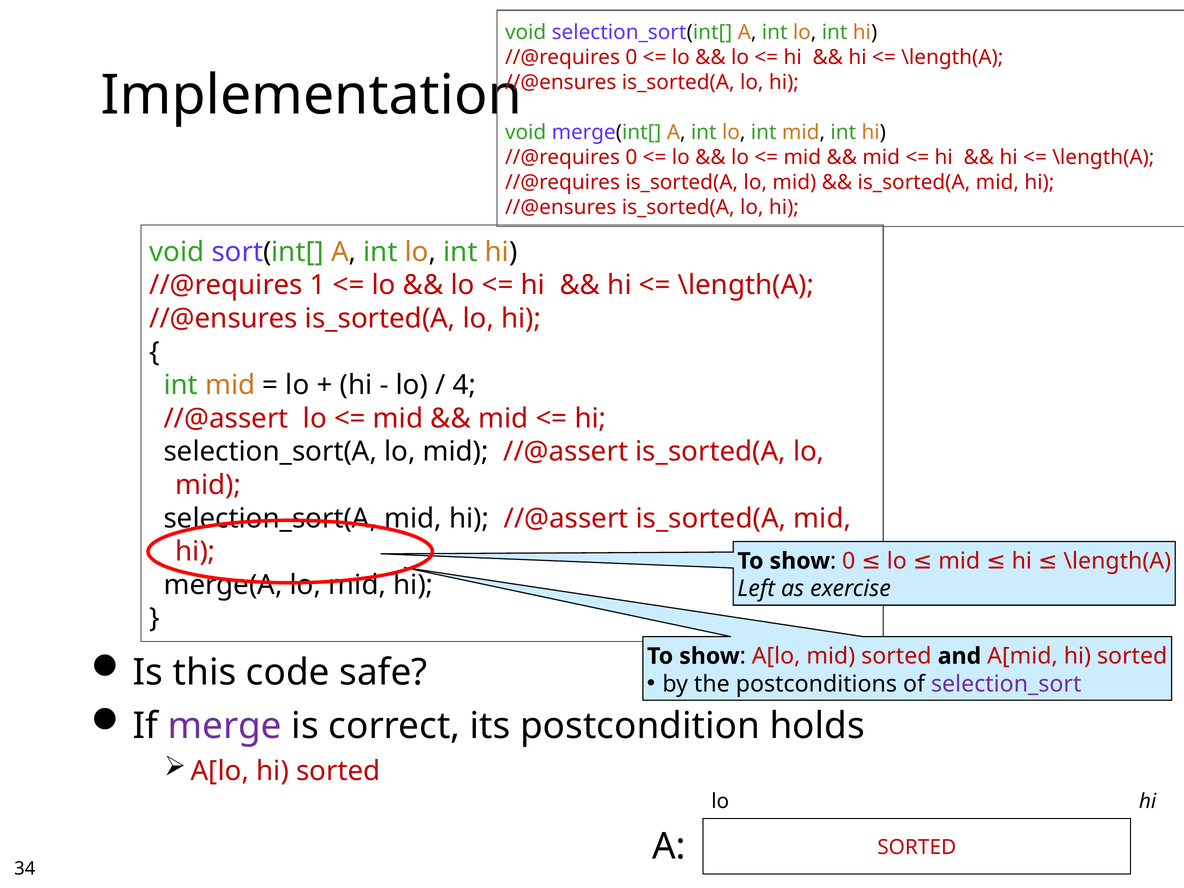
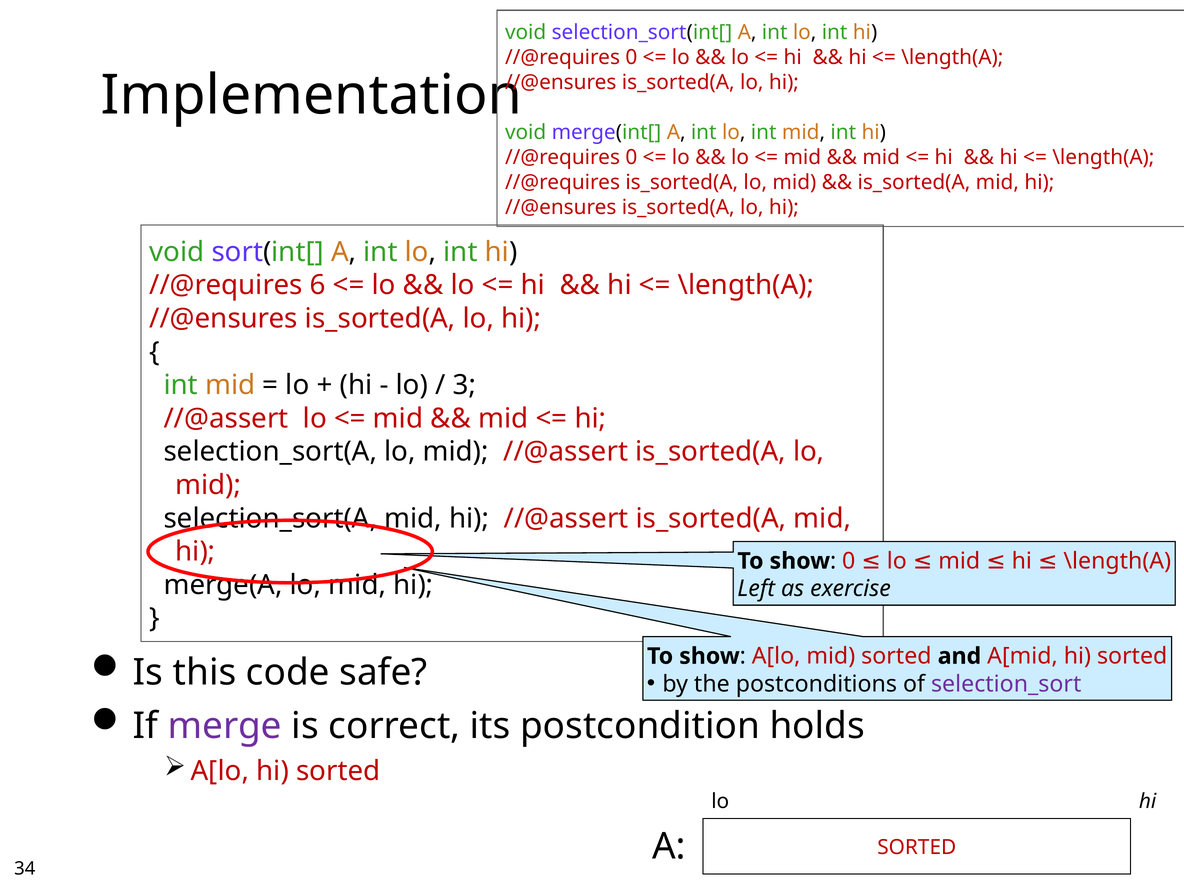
1: 1 -> 6
4: 4 -> 3
